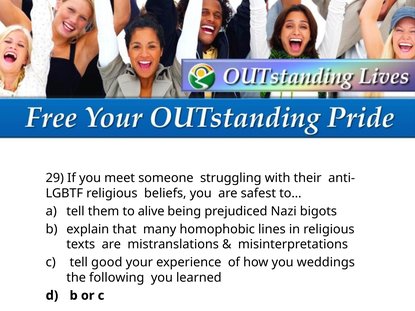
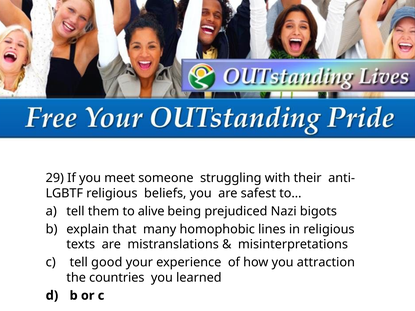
weddings: weddings -> attraction
following: following -> countries
